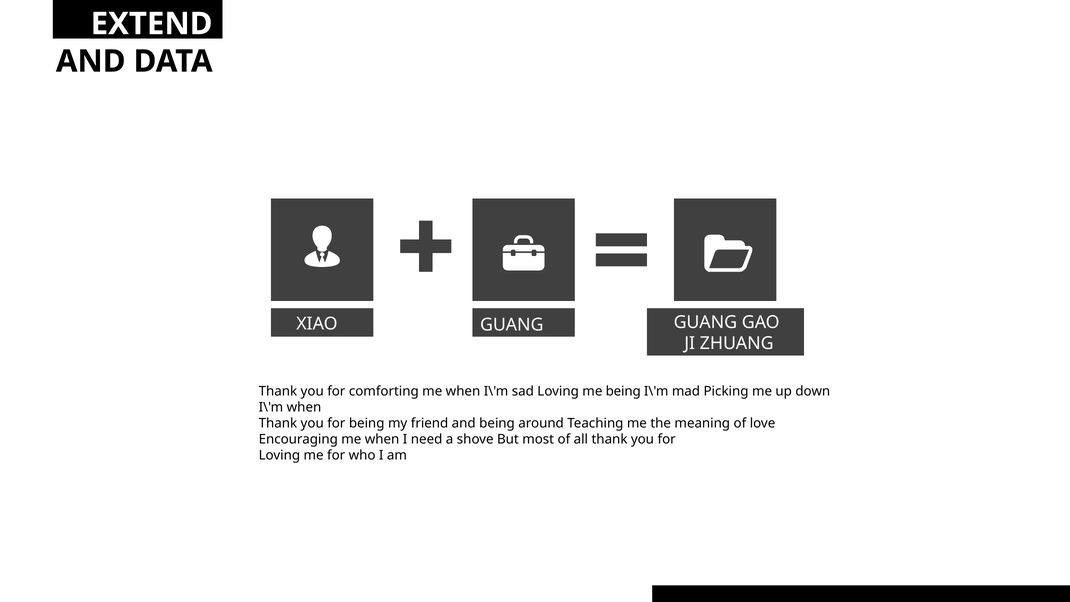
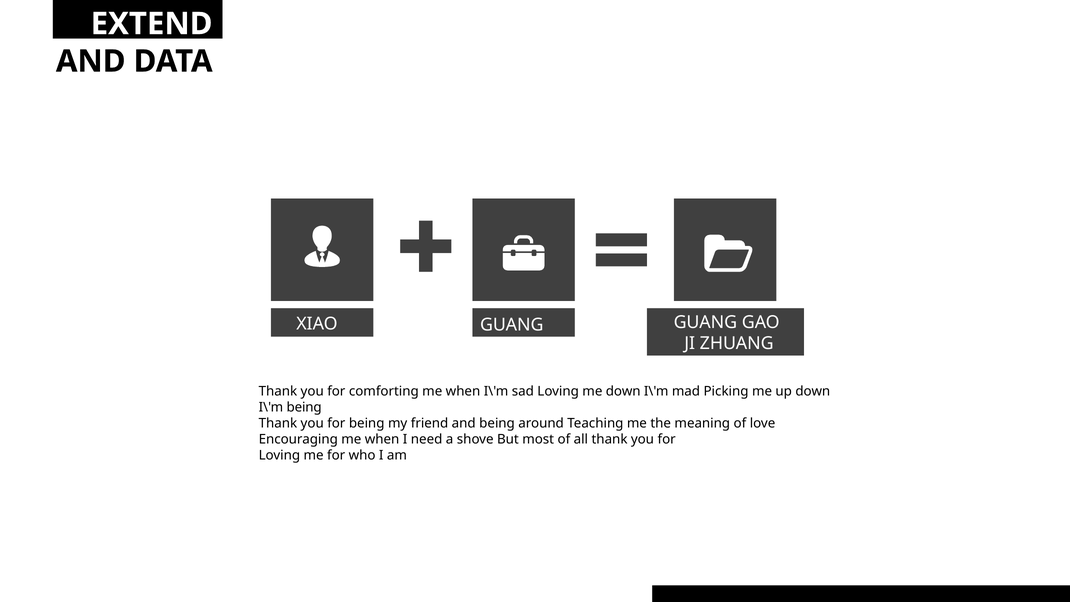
me being: being -> down
I\'m when: when -> being
